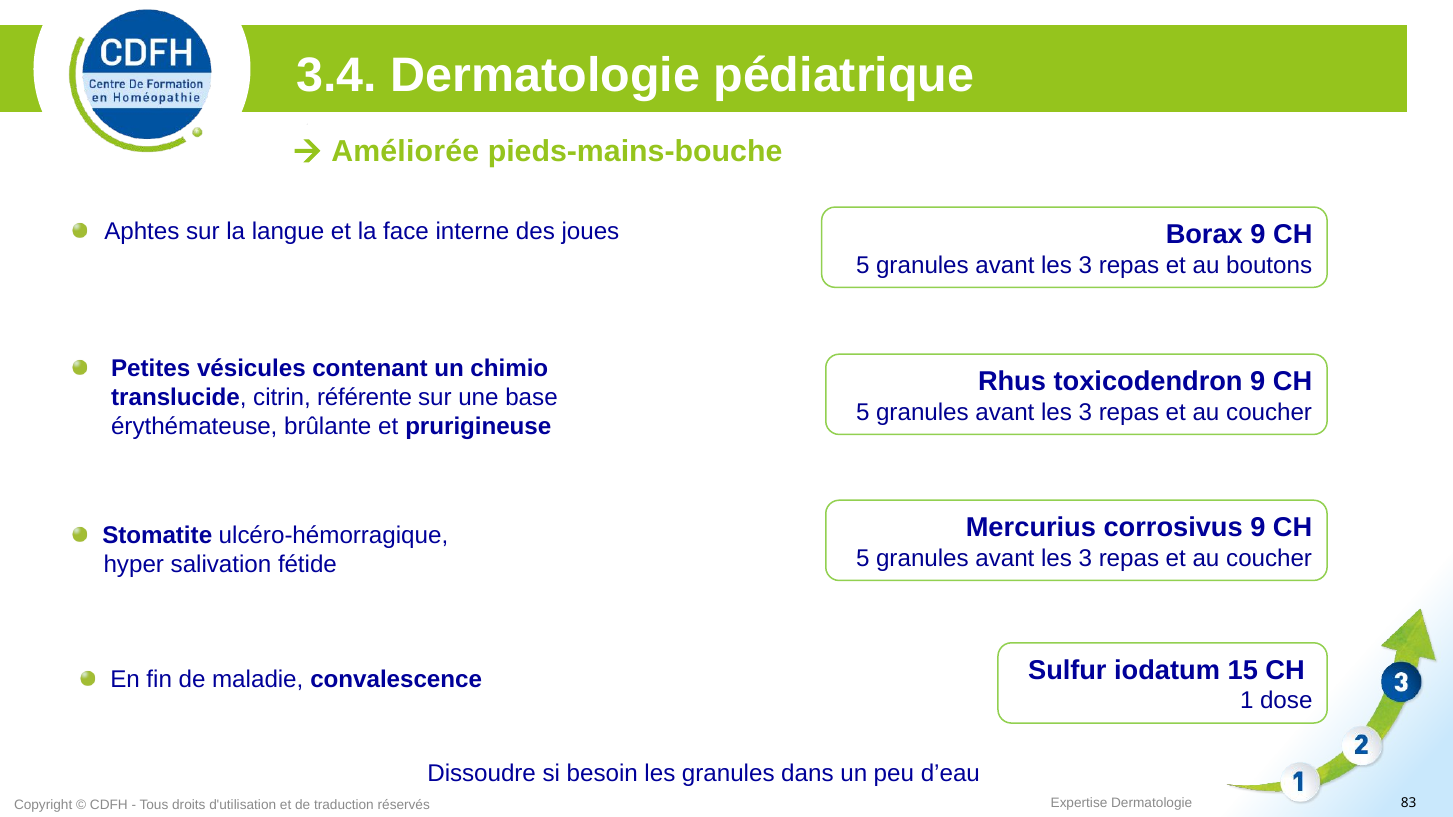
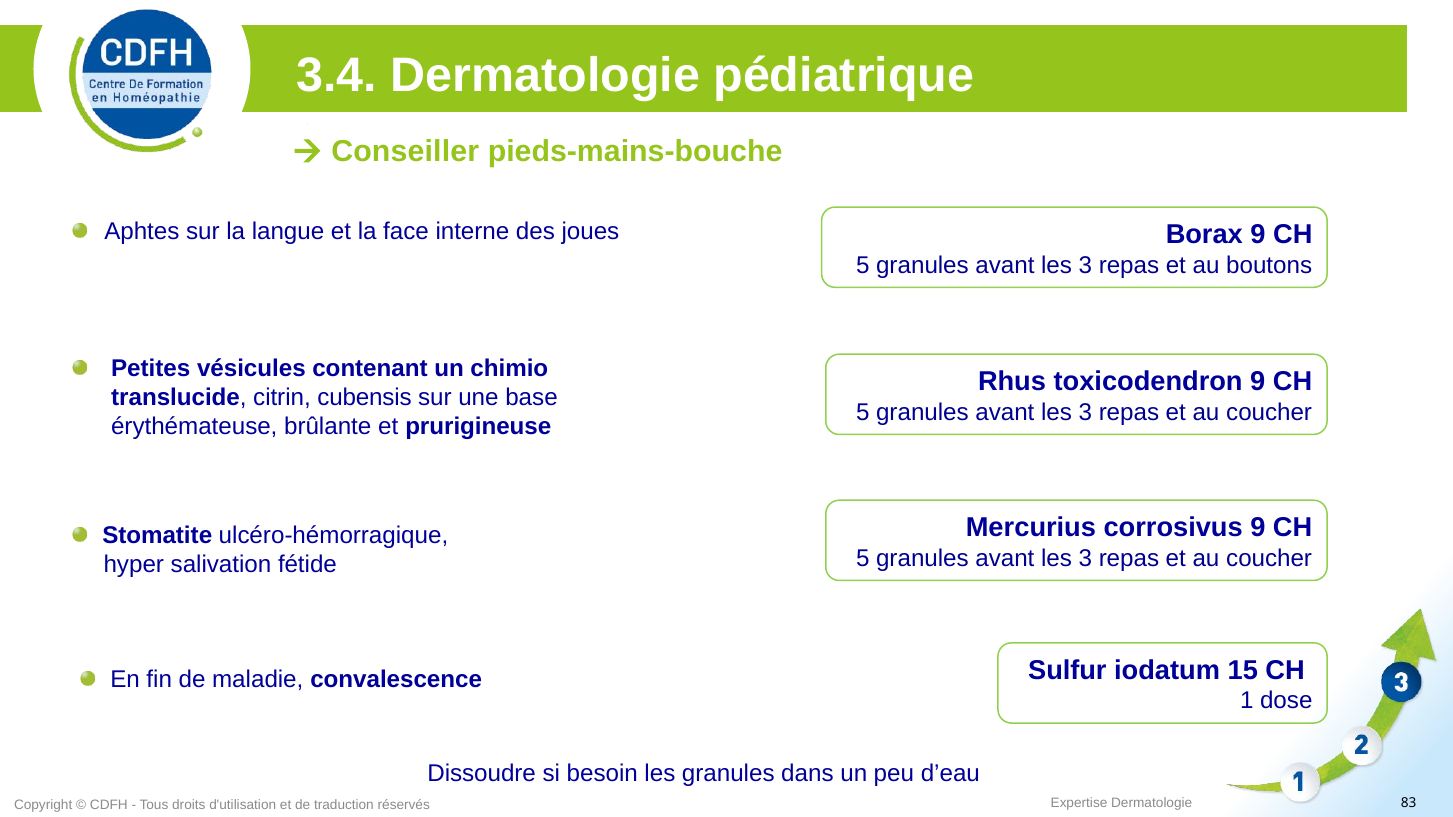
Améliorée: Améliorée -> Conseiller
référente: référente -> cubensis
